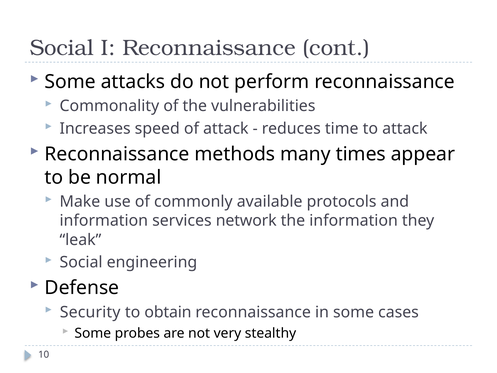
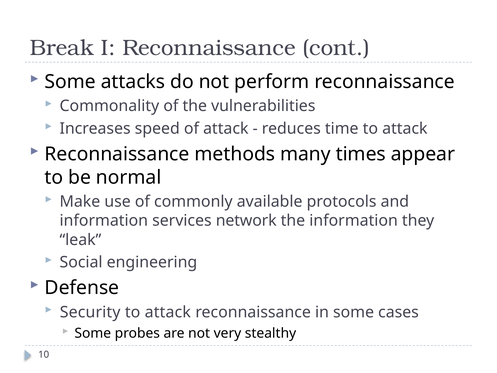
Social at (62, 48): Social -> Break
obtain at (168, 312): obtain -> attack
